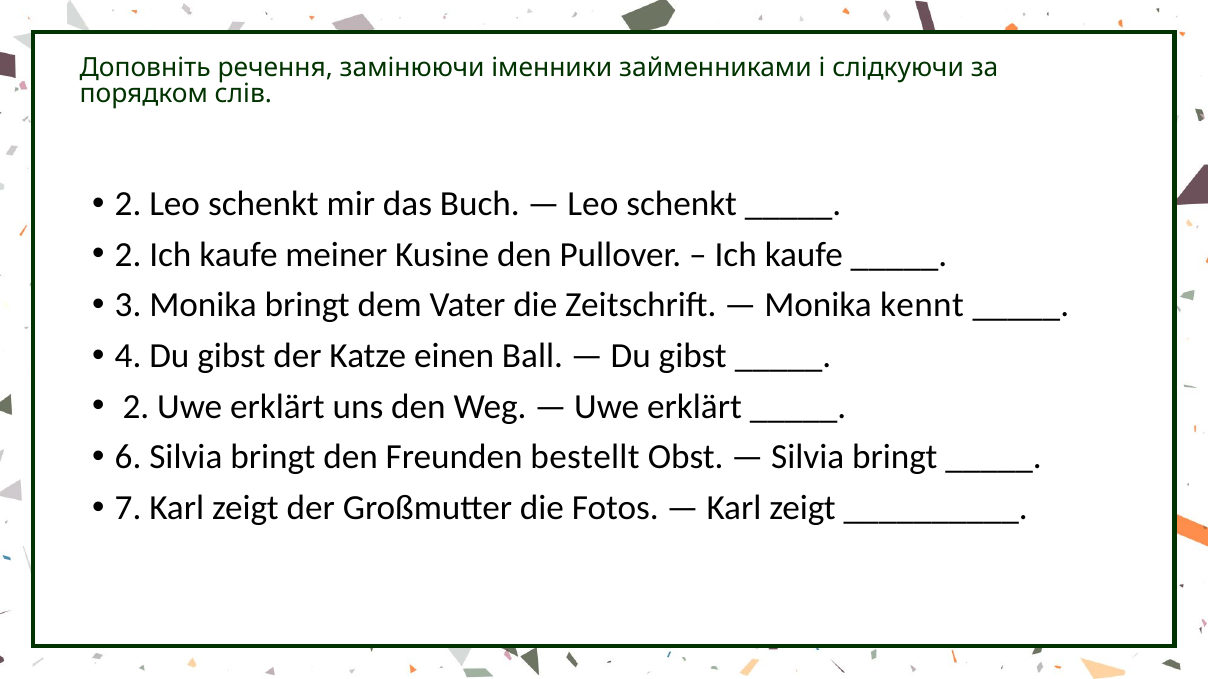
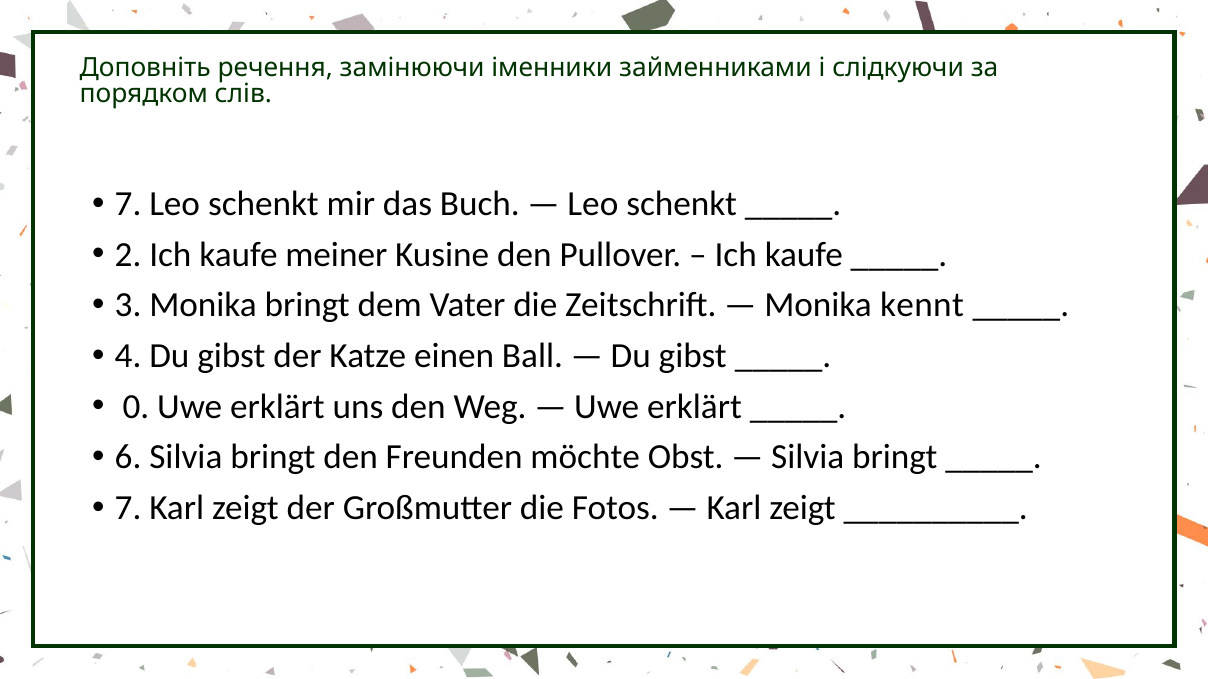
2 at (128, 204): 2 -> 7
2 at (136, 407): 2 -> 0
bestellt: bestellt -> möchte
